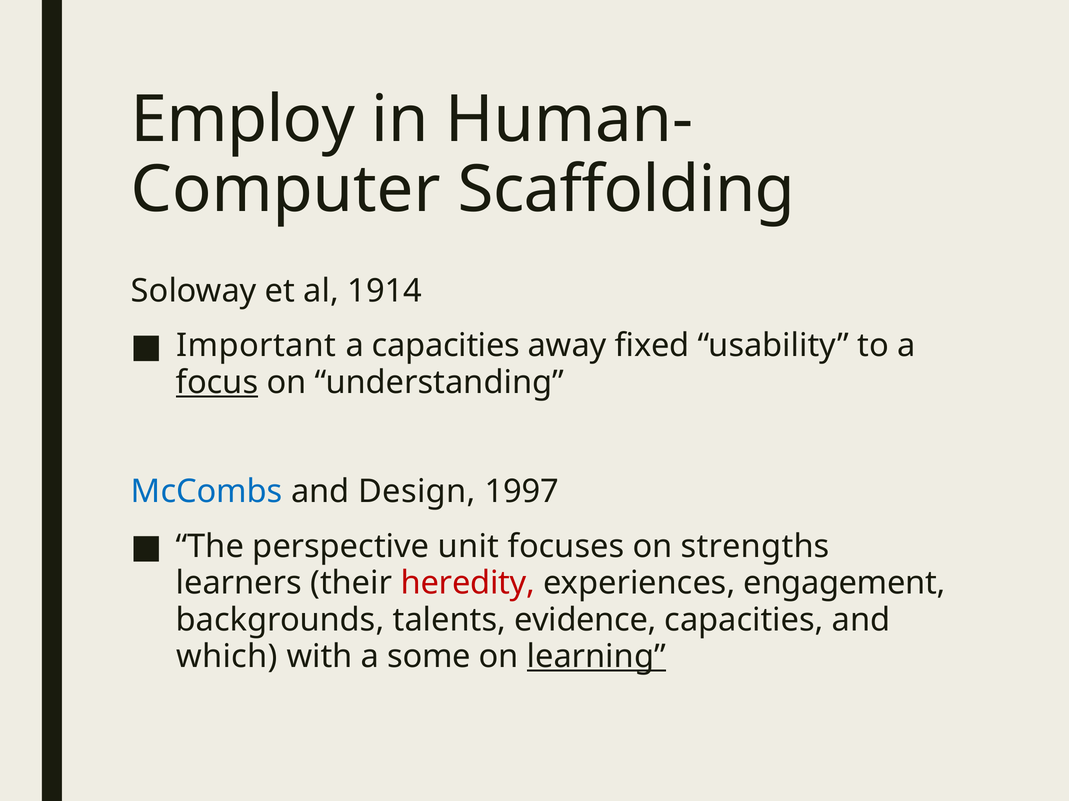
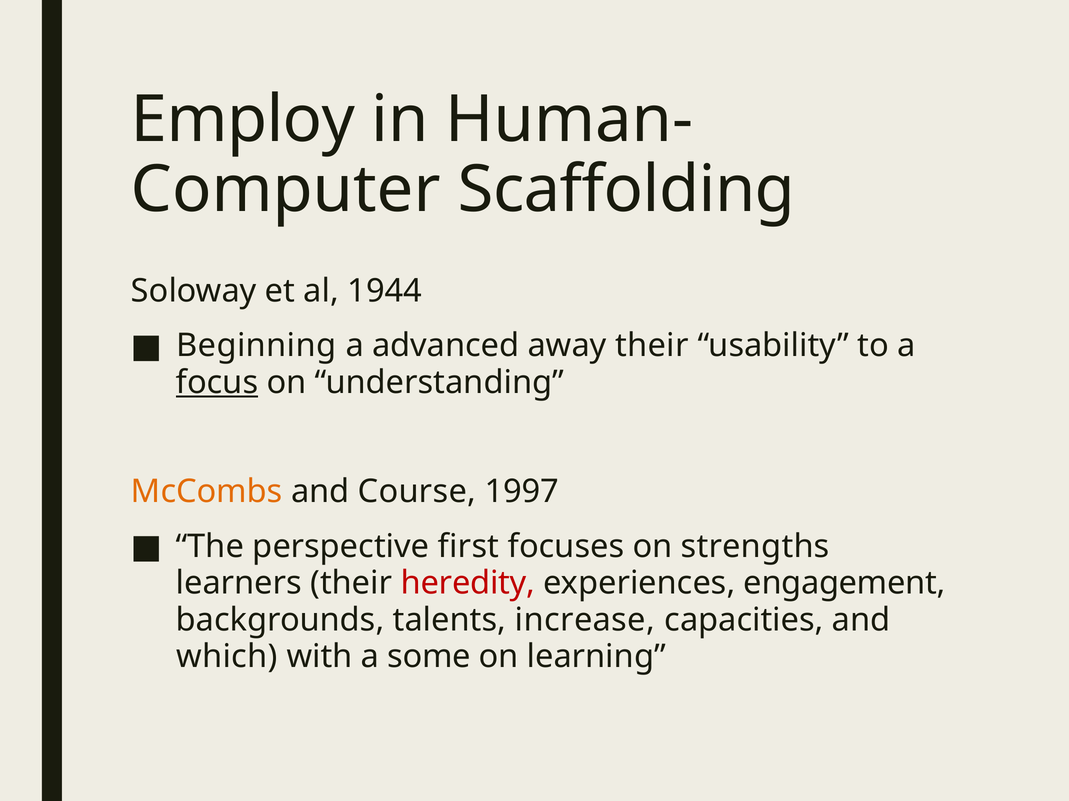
1914: 1914 -> 1944
Important: Important -> Beginning
a capacities: capacities -> advanced
away fixed: fixed -> their
McCombs colour: blue -> orange
Design: Design -> Course
unit: unit -> first
evidence: evidence -> increase
learning underline: present -> none
